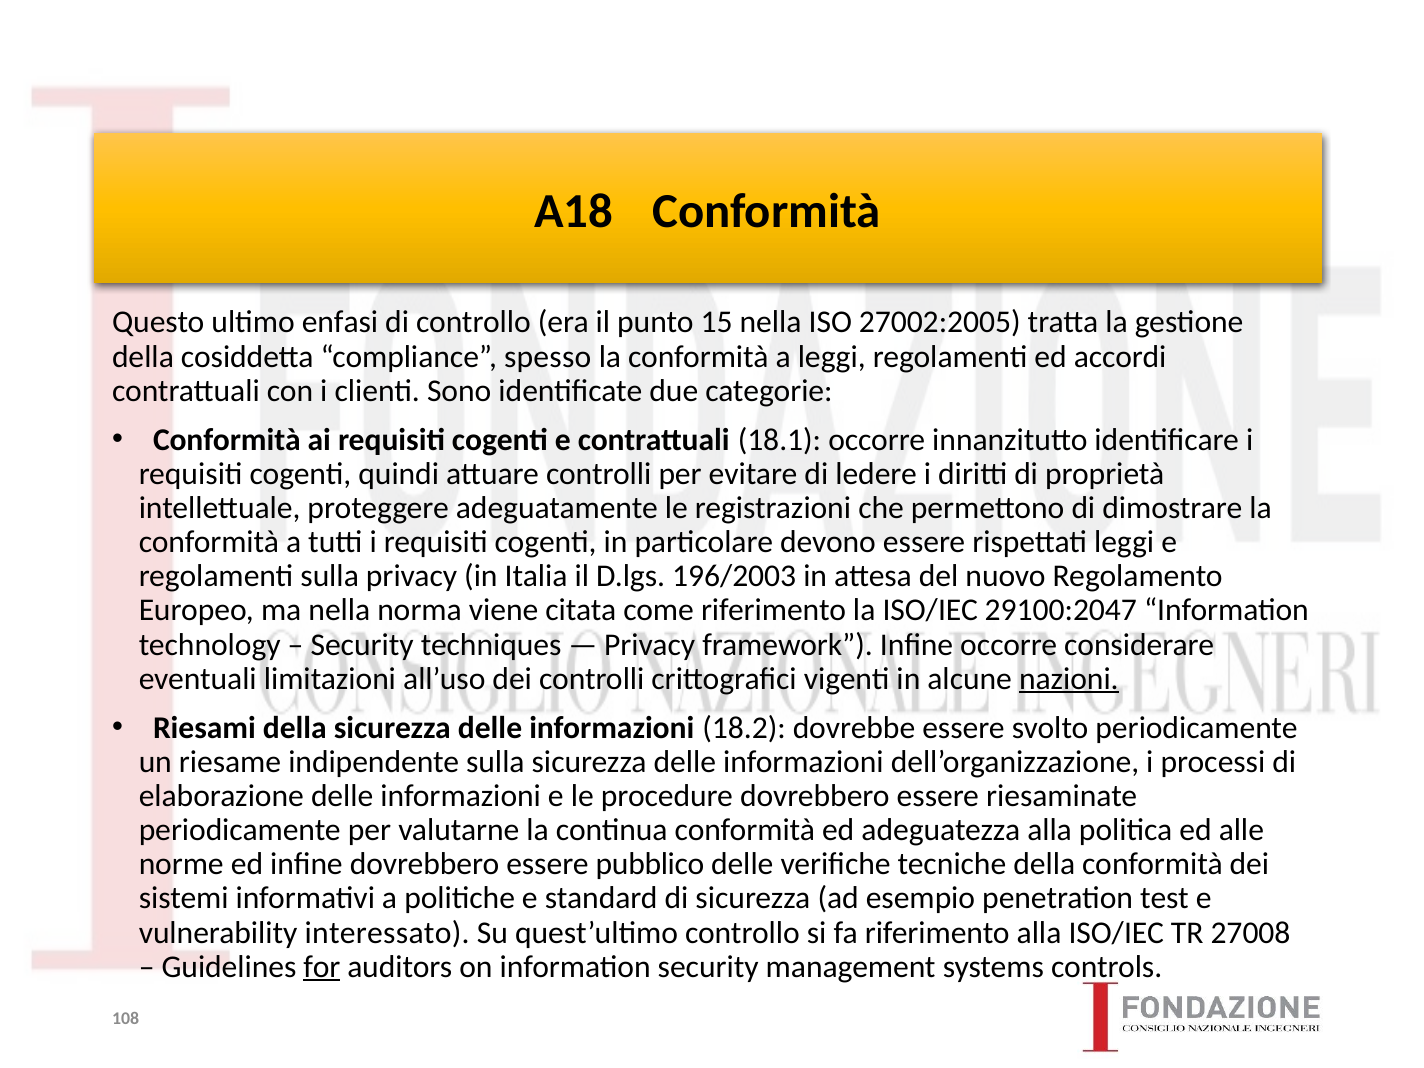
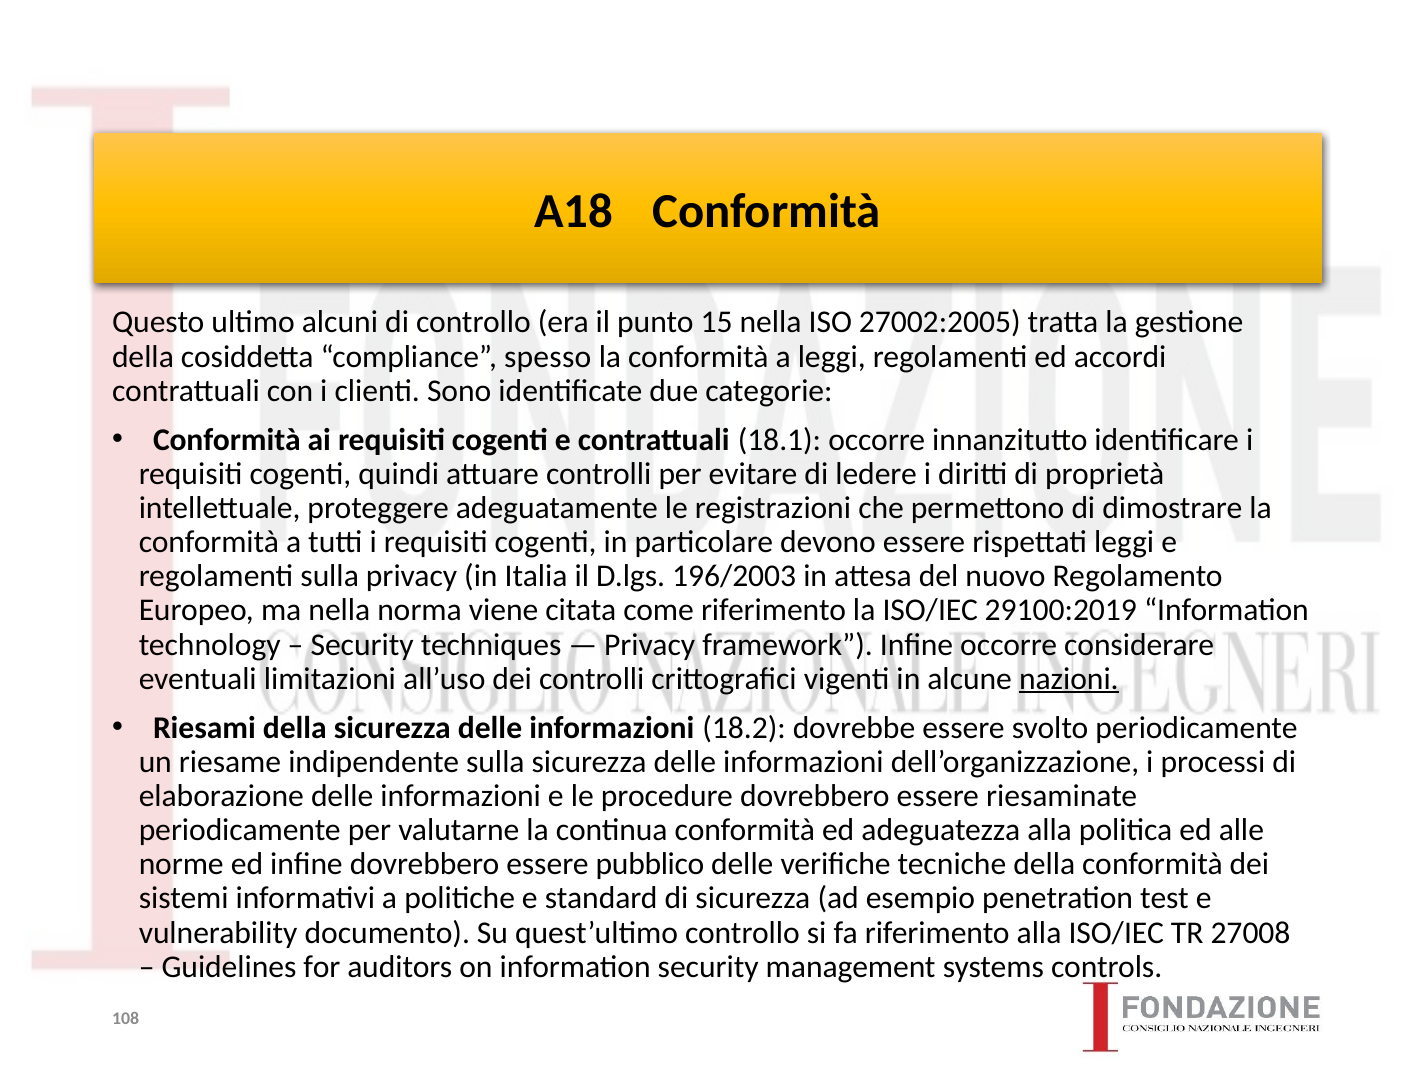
enfasi: enfasi -> alcuni
29100:2047: 29100:2047 -> 29100:2019
interessato: interessato -> documento
for underline: present -> none
